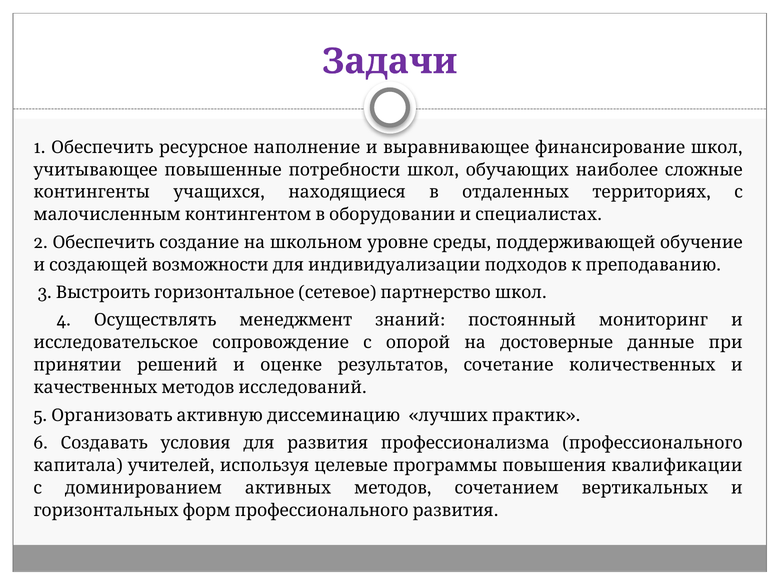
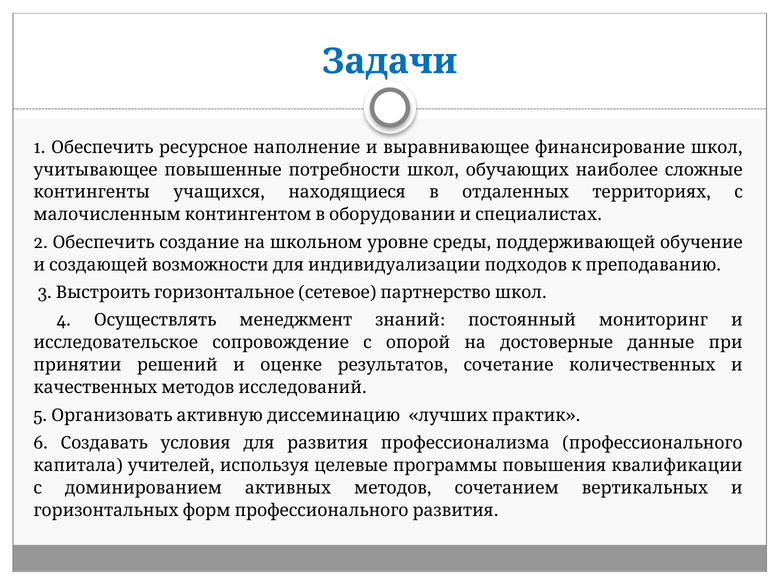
Задачи colour: purple -> blue
